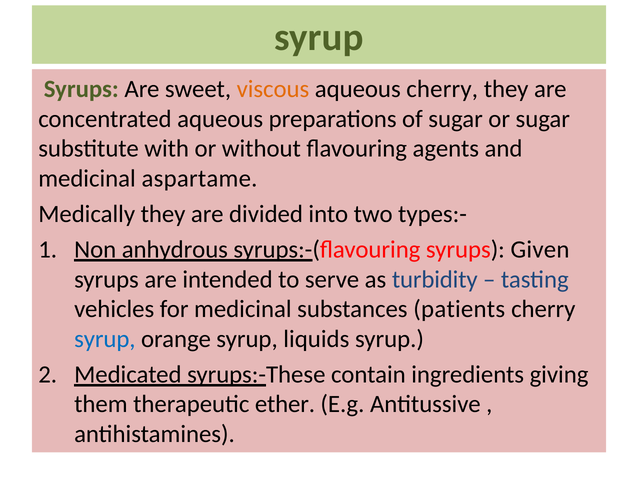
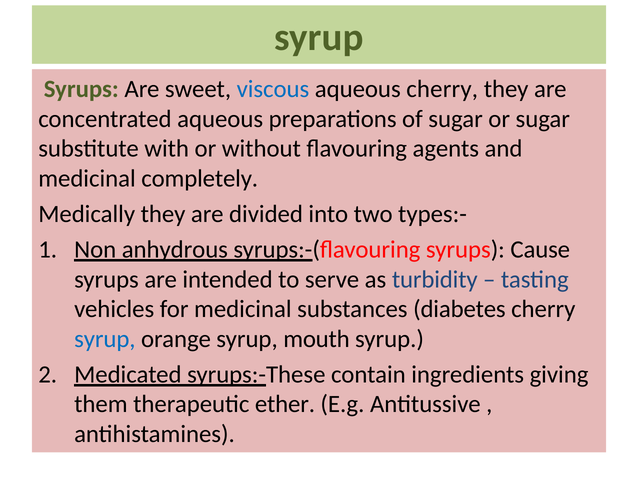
viscous colour: orange -> blue
aspartame: aspartame -> completely
Given: Given -> Cause
patients: patients -> diabetes
liquids: liquids -> mouth
